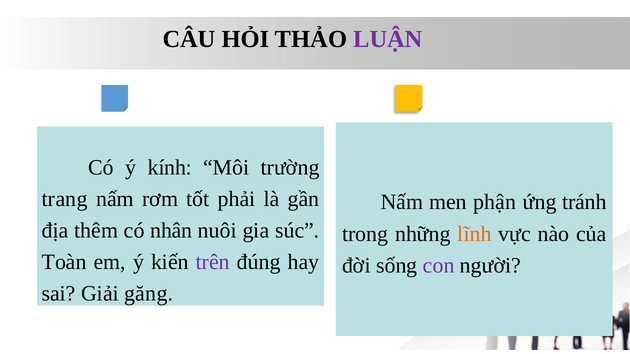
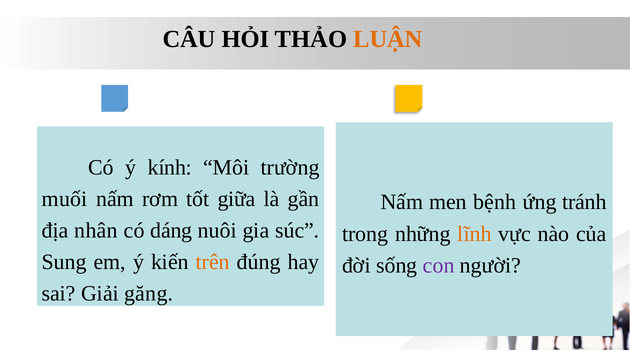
LUẬN colour: purple -> orange
trang: trang -> muối
phải: phải -> giữa
phận: phận -> bệnh
thêm: thêm -> nhân
nhân: nhân -> dáng
Toàn: Toàn -> Sung
trên colour: purple -> orange
